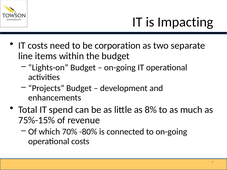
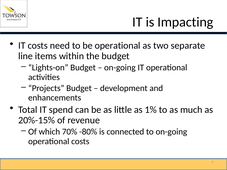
be corporation: corporation -> operational
8%: 8% -> 1%
75%-15%: 75%-15% -> 20%-15%
